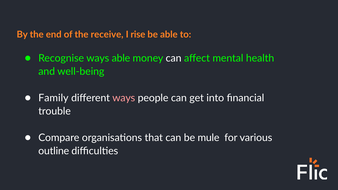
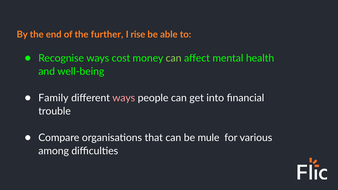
receive: receive -> further
ways able: able -> cost
can at (174, 58) colour: white -> light green
outline: outline -> among
